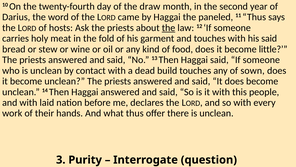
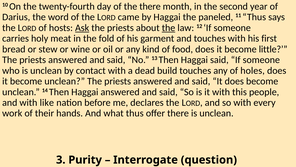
the draw: draw -> there
Ask underline: none -> present
his said: said -> first
sown: sown -> holes
laid: laid -> like
